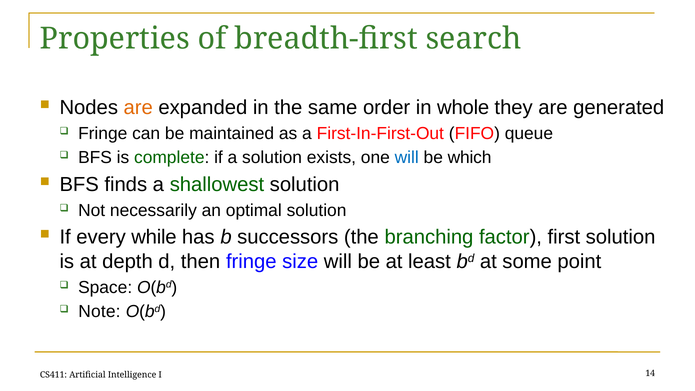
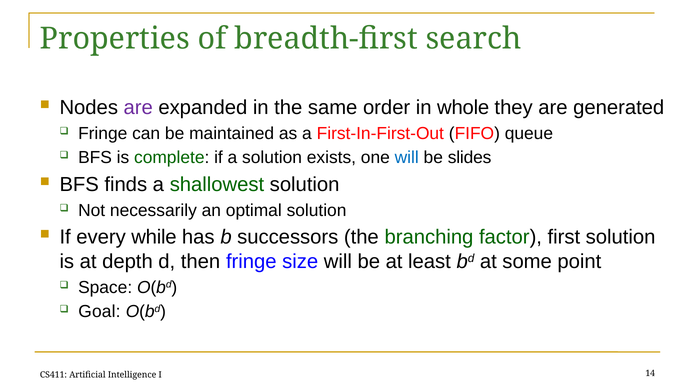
are at (138, 107) colour: orange -> purple
which: which -> slides
Note: Note -> Goal
